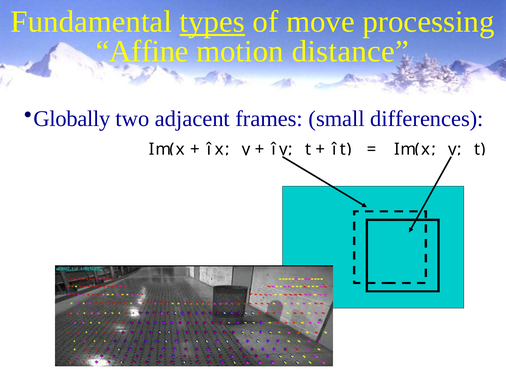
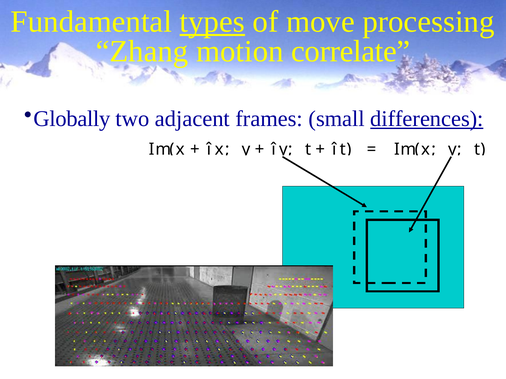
Affine: Affine -> Zhang
distance: distance -> correlate
differences underline: none -> present
